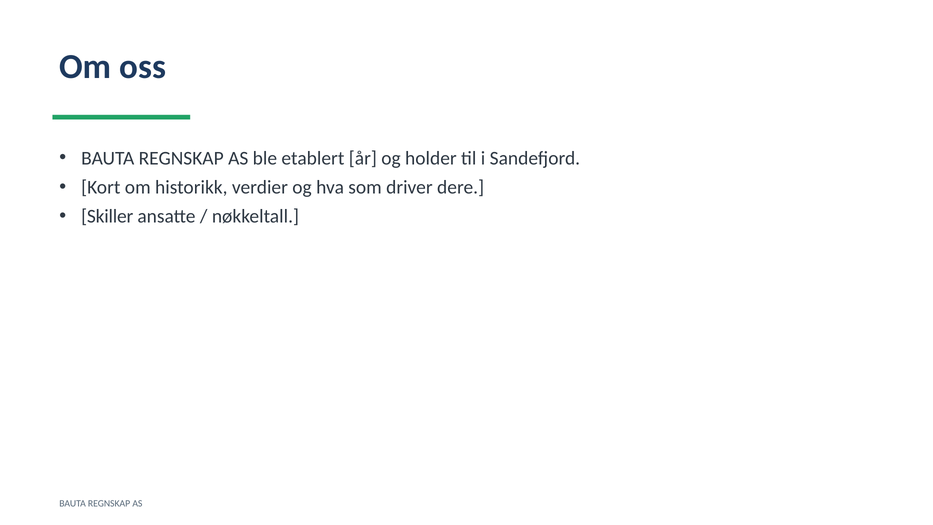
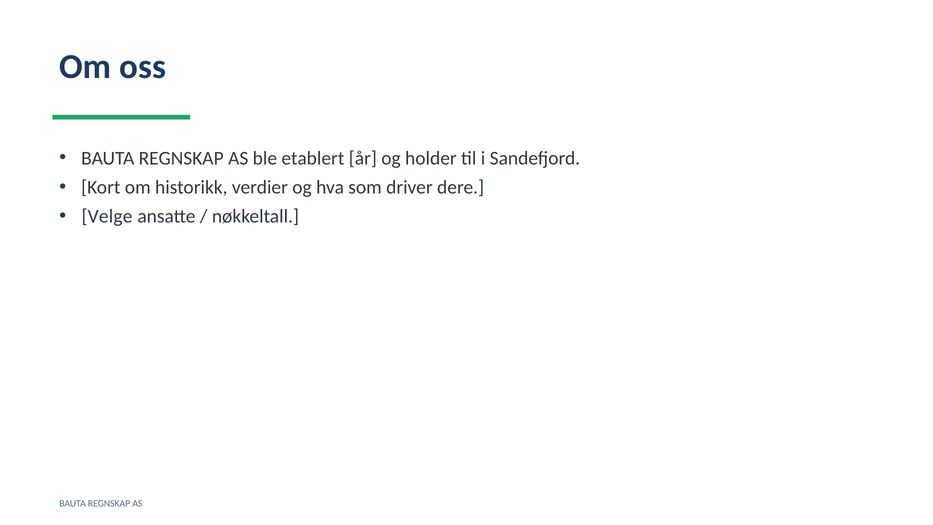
Skiller: Skiller -> Velge
